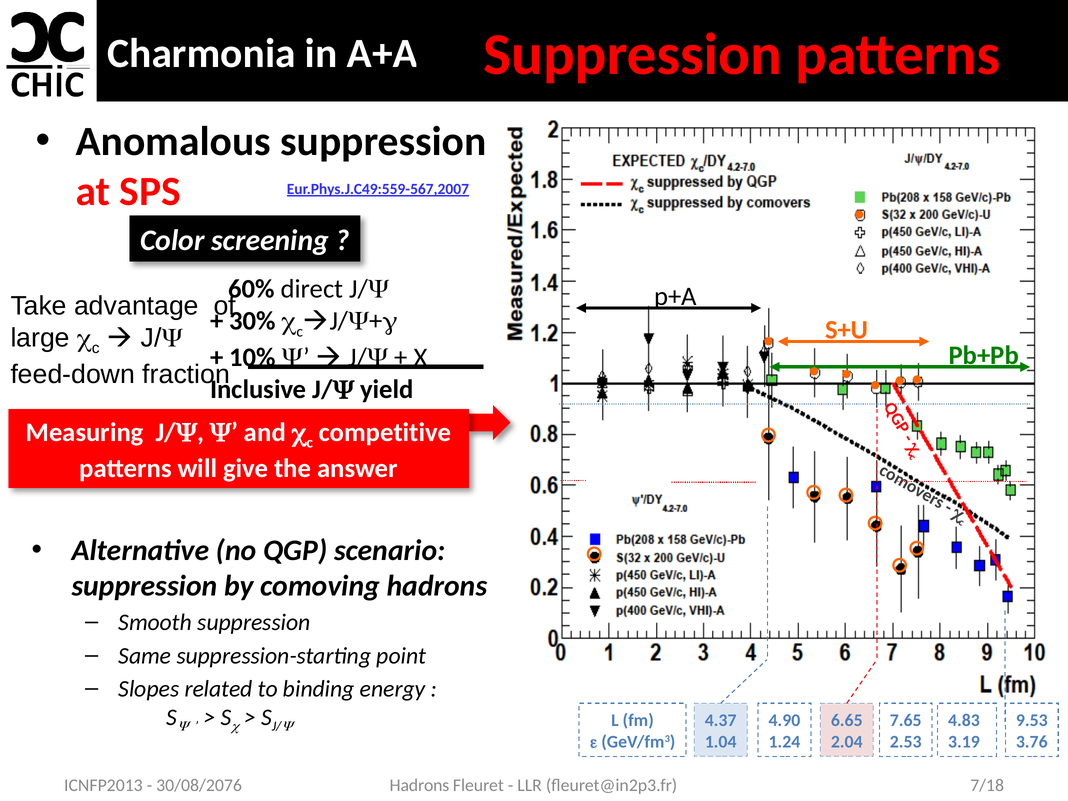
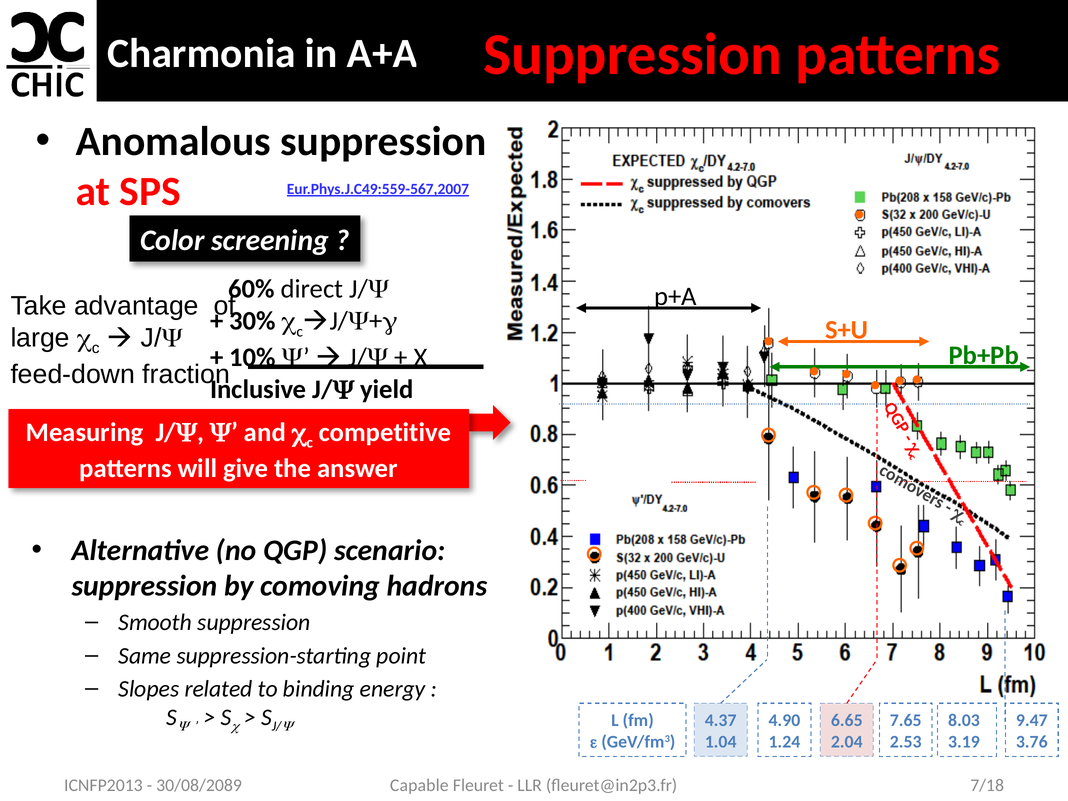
4.83: 4.83 -> 8.03
9.53: 9.53 -> 9.47
30/08/2076: 30/08/2076 -> 30/08/2089
Hadrons at (419, 786): Hadrons -> Capable
